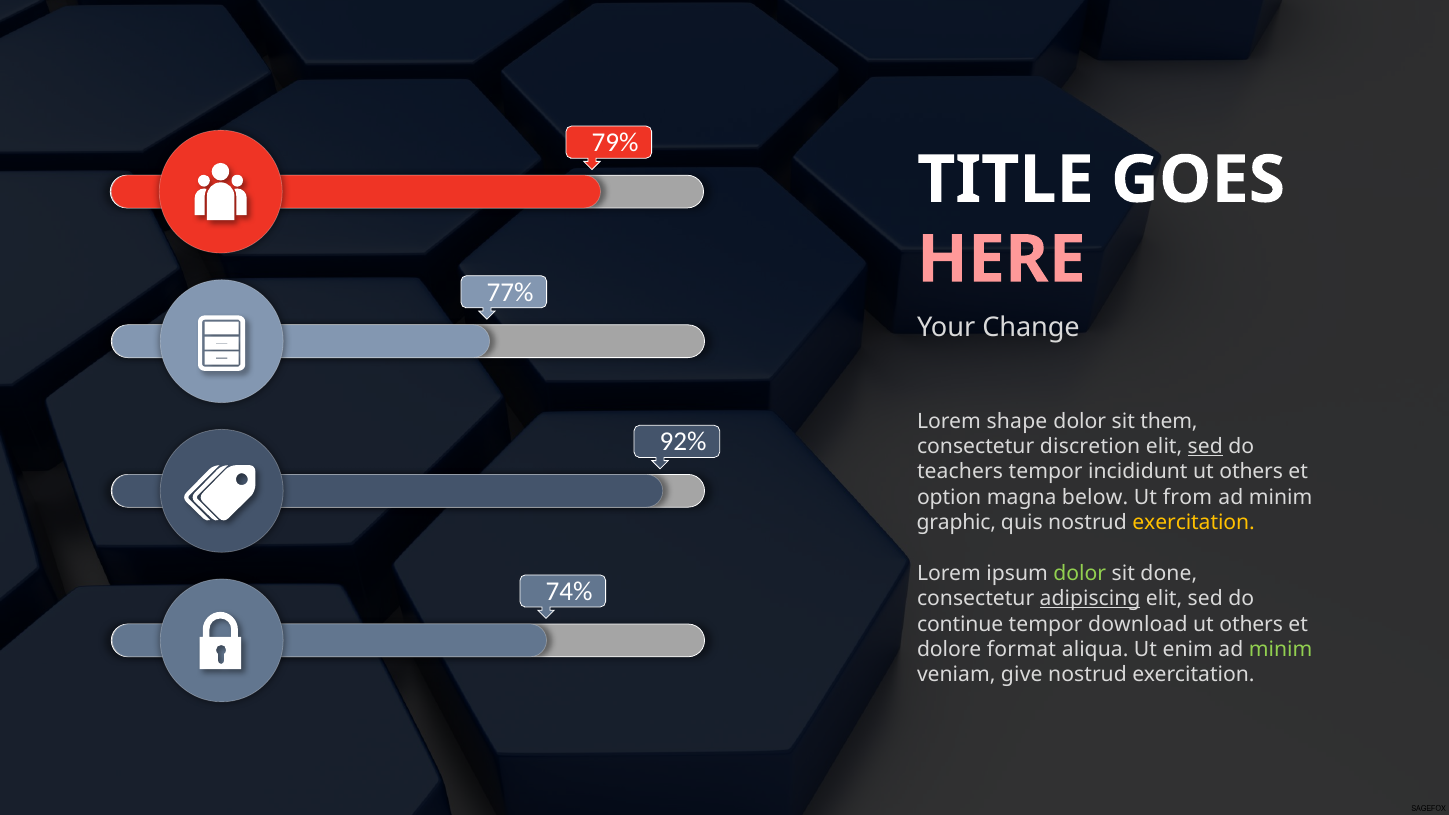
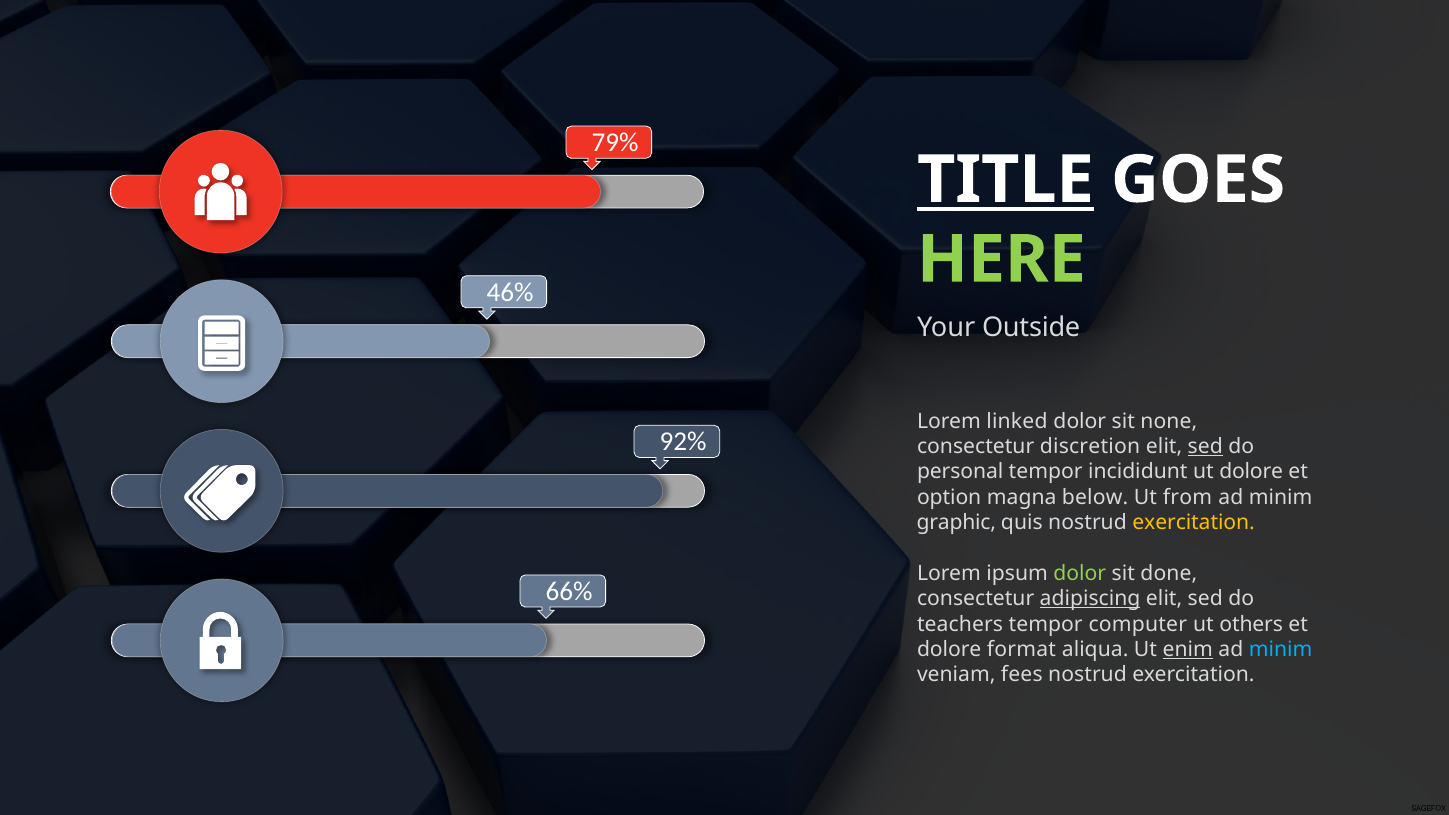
TITLE underline: none -> present
HERE colour: pink -> light green
77%: 77% -> 46%
Change: Change -> Outside
shape: shape -> linked
them: them -> none
teachers: teachers -> personal
incididunt ut others: others -> dolore
74%: 74% -> 66%
continue: continue -> teachers
download: download -> computer
enim underline: none -> present
minim at (1281, 650) colour: light green -> light blue
give: give -> fees
